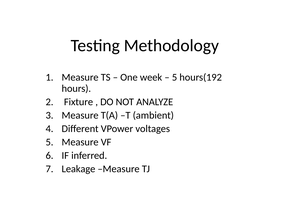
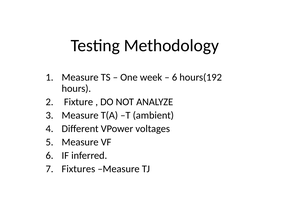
5 at (175, 77): 5 -> 6
Leakage: Leakage -> Fixtures
